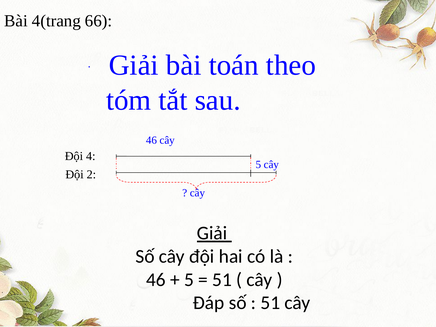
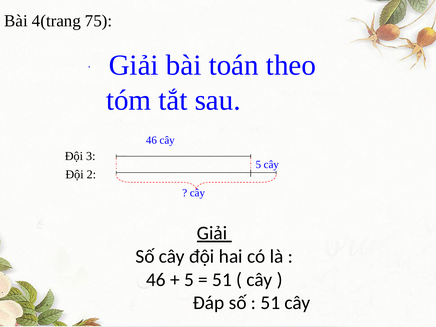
66: 66 -> 75
4: 4 -> 3
